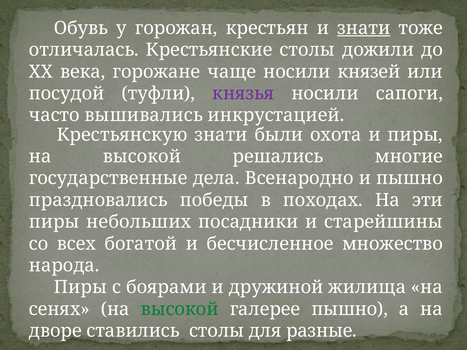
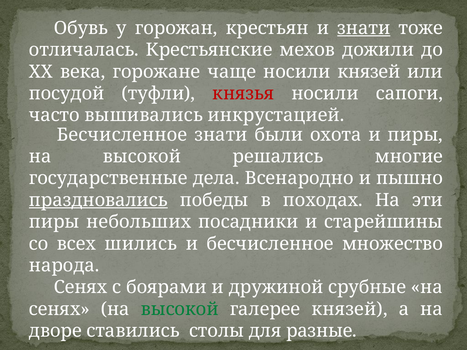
Крестьянские столы: столы -> мехов
князья colour: purple -> red
Крестьянскую at (122, 135): Крестьянскую -> Бесчисленное
праздновались underline: none -> present
богатой: богатой -> шились
Пиры at (80, 287): Пиры -> Сенях
жилища: жилища -> срубные
галерее пышно: пышно -> князей
